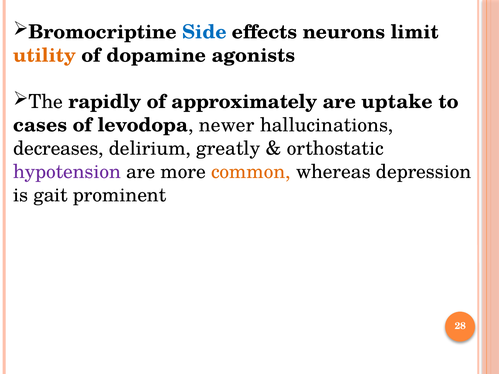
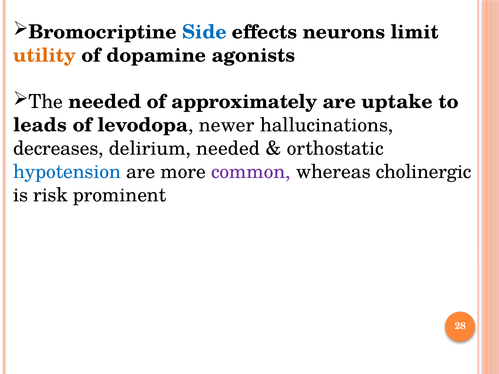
The rapidly: rapidly -> needed
cases: cases -> leads
delirium greatly: greatly -> needed
hypotension colour: purple -> blue
common colour: orange -> purple
depression: depression -> cholinergic
gait: gait -> risk
